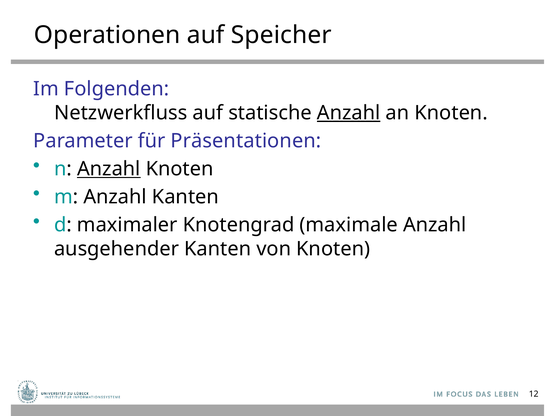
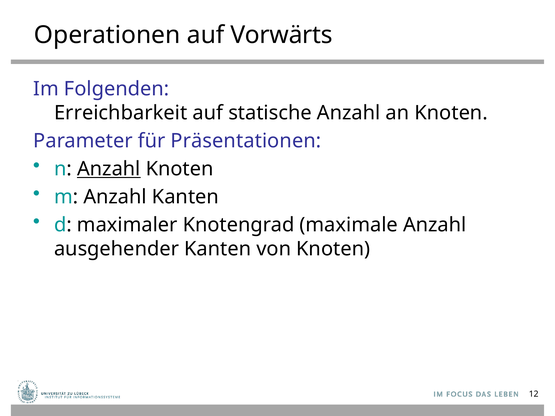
Speicher: Speicher -> Vorwärts
Netzwerkfluss: Netzwerkfluss -> Erreichbarkeit
Anzahl at (349, 113) underline: present -> none
